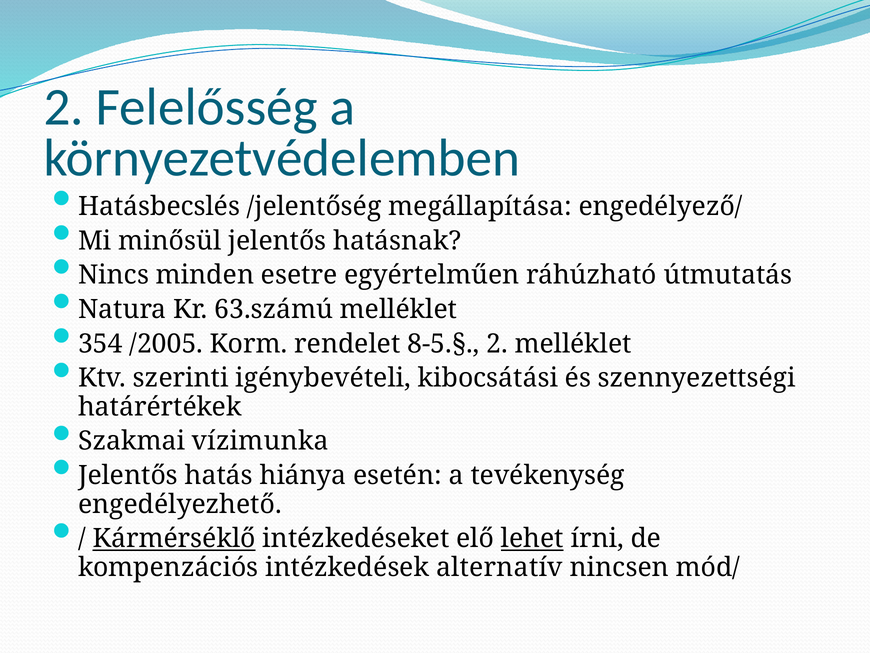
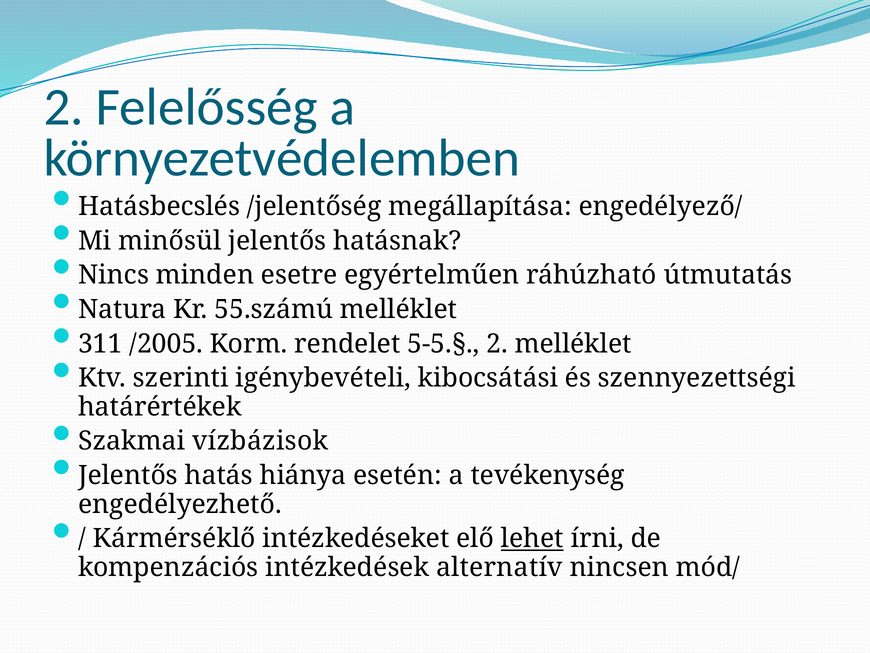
63.számú: 63.számú -> 55.számú
354: 354 -> 311
8-5.§: 8-5.§ -> 5-5.§
vízimunka: vízimunka -> vízbázisok
Kármérséklő underline: present -> none
